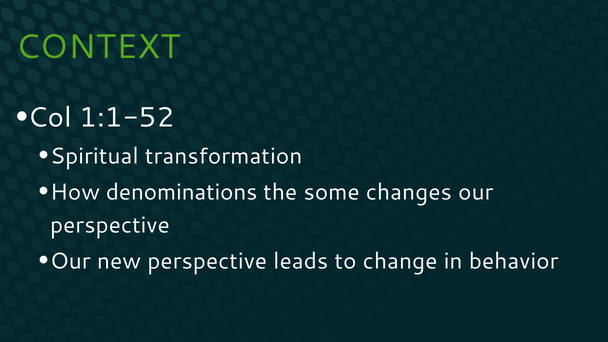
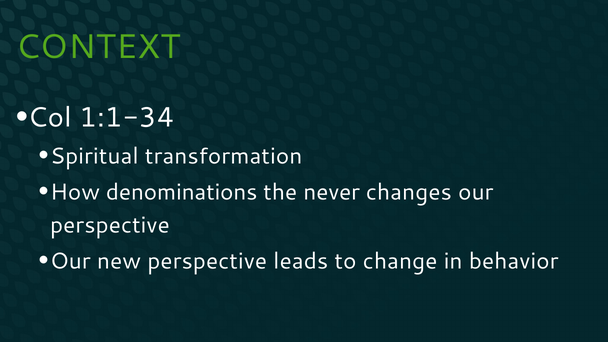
1:1-52: 1:1-52 -> 1:1-34
some: some -> never
